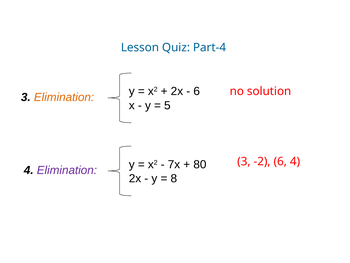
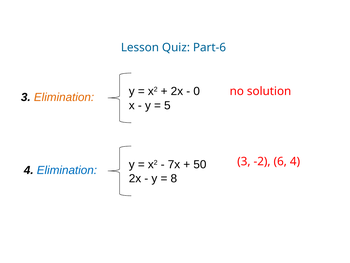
Part-4: Part-4 -> Part-6
6 at (197, 91): 6 -> 0
80: 80 -> 50
Elimination at (67, 170) colour: purple -> blue
